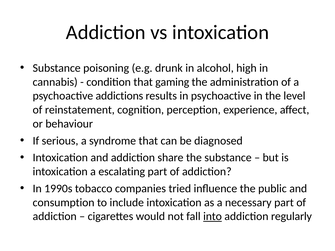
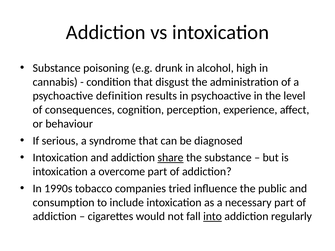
gaming: gaming -> disgust
addictions: addictions -> definition
reinstatement: reinstatement -> consequences
share underline: none -> present
escalating: escalating -> overcome
